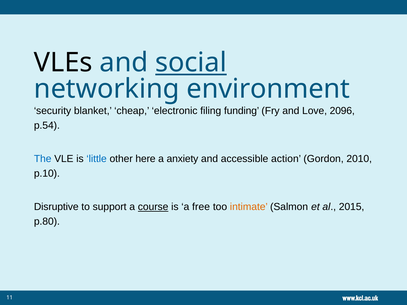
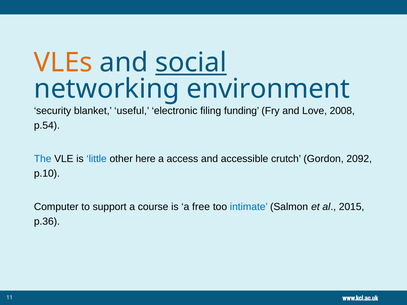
VLEs colour: black -> orange
cheap: cheap -> useful
2096: 2096 -> 2008
anxiety: anxiety -> access
action: action -> crutch
2010: 2010 -> 2092
Disruptive: Disruptive -> Computer
course underline: present -> none
intimate colour: orange -> blue
p.80: p.80 -> p.36
